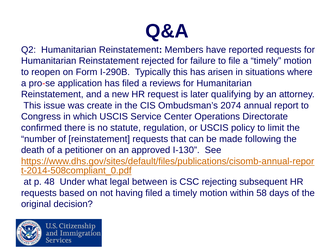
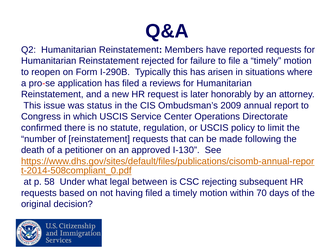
qualifying: qualifying -> honorably
create: create -> status
2074: 2074 -> 2009
48: 48 -> 58
58: 58 -> 70
